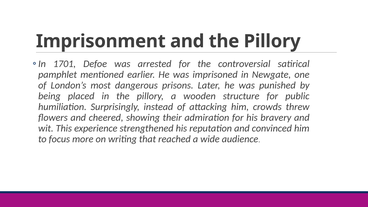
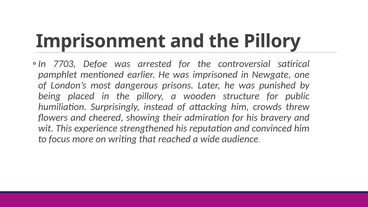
1701: 1701 -> 7703
